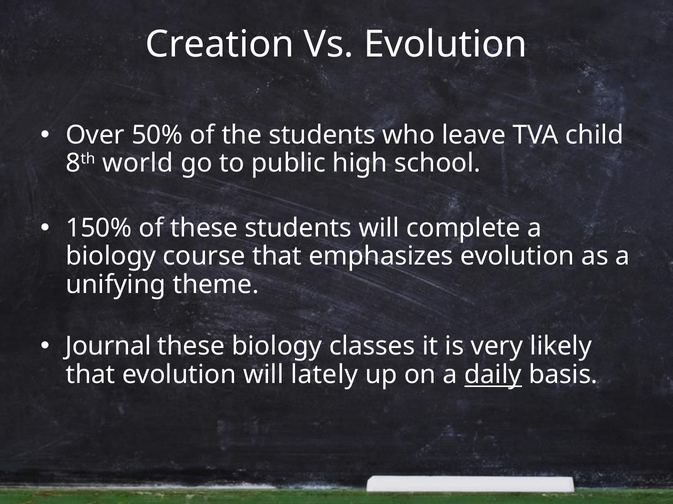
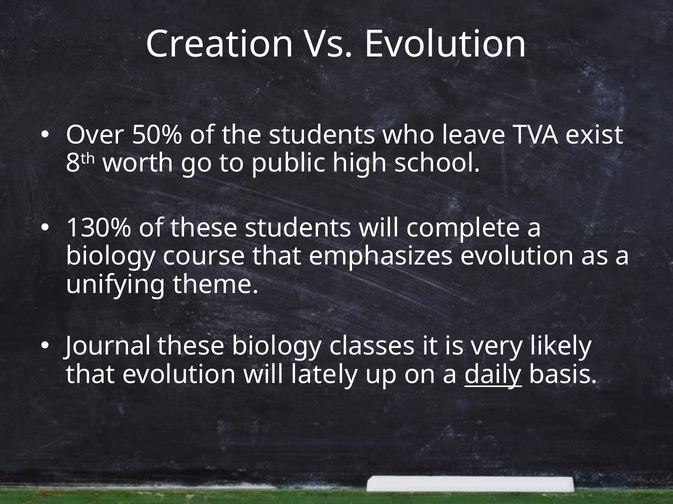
child: child -> exist
world: world -> worth
150%: 150% -> 130%
